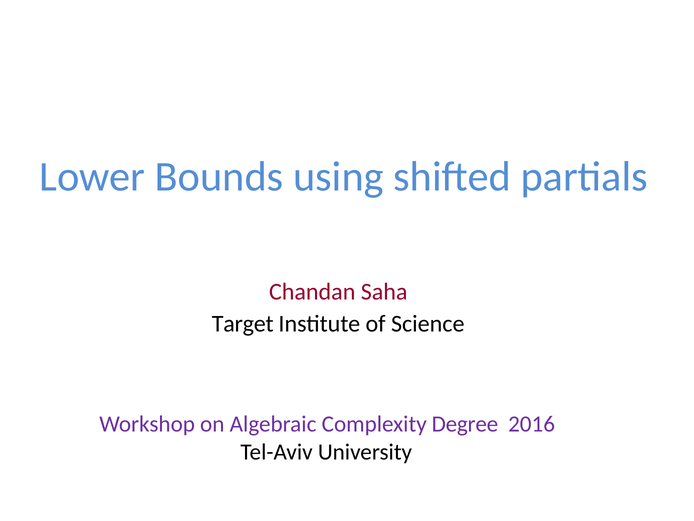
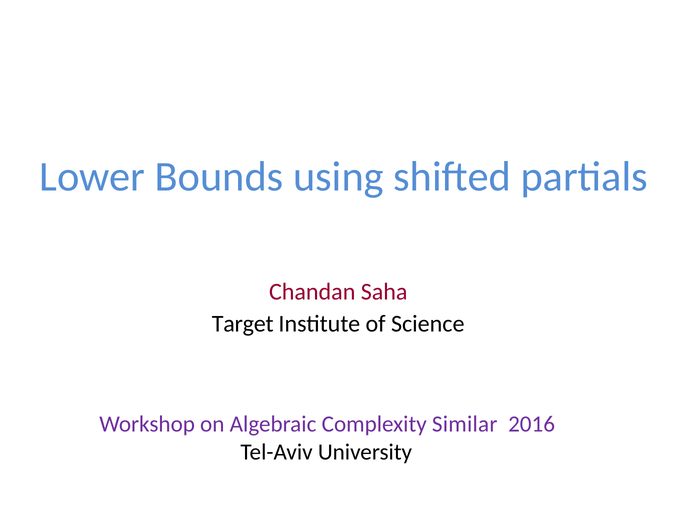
Degree: Degree -> Similar
